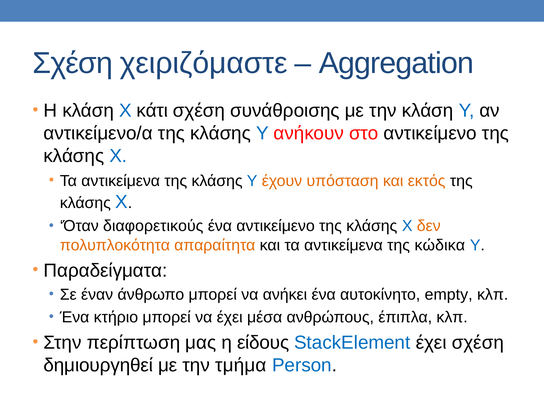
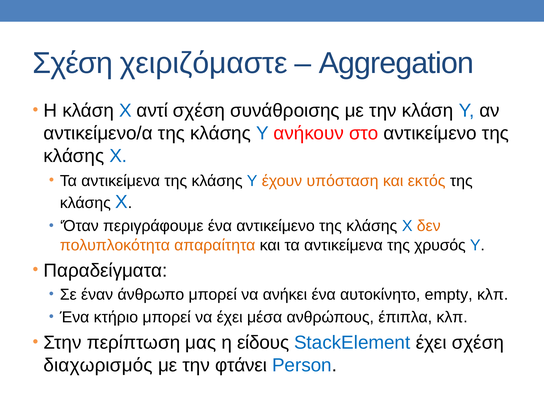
κάτι: κάτι -> αντί
διαφορετικούς: διαφορετικούς -> περιγράφουμε
κώδικα: κώδικα -> χρυσός
δημιουργηθεί: δημιουργηθεί -> διαχωρισμός
τμήμα: τμήμα -> φτάνει
